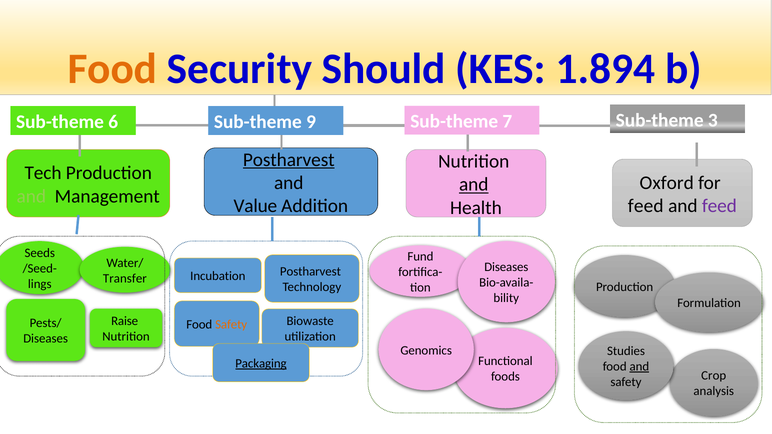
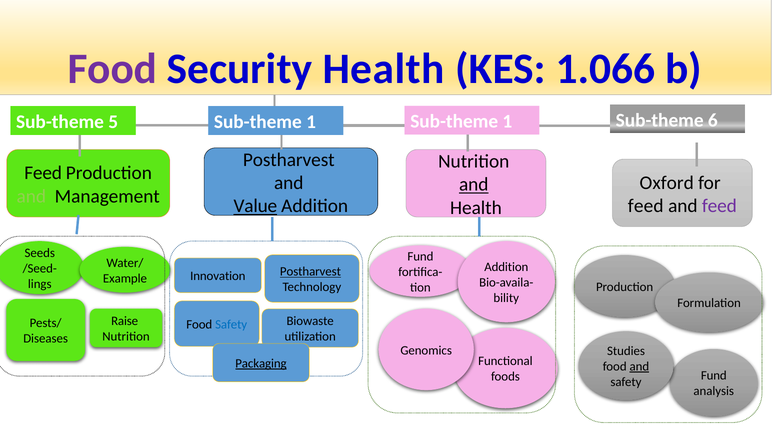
Food at (112, 69) colour: orange -> purple
Security Should: Should -> Health
1.894: 1.894 -> 1.066
3: 3 -> 6
6: 6 -> 5
9 at (311, 122): 9 -> 1
7 at (507, 122): 7 -> 1
Postharvest at (289, 160) underline: present -> none
Tech at (43, 173): Tech -> Feed
Value underline: none -> present
Diseases at (506, 267): Diseases -> Addition
Postharvest at (310, 272) underline: none -> present
Incubation: Incubation -> Innovation
Transfer: Transfer -> Example
Safety at (231, 325) colour: orange -> blue
Crop at (714, 376): Crop -> Fund
